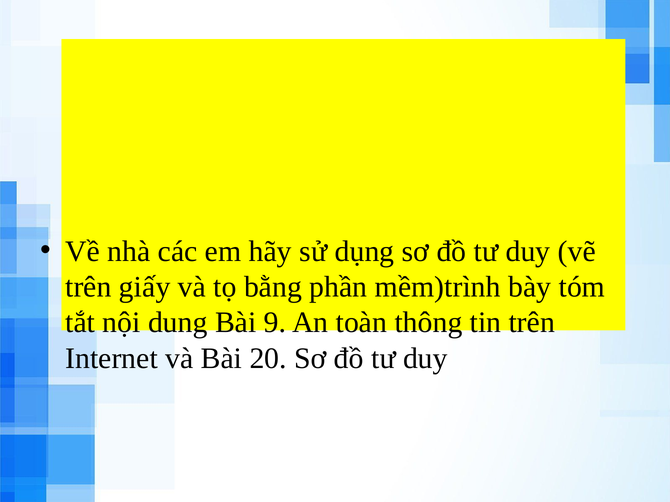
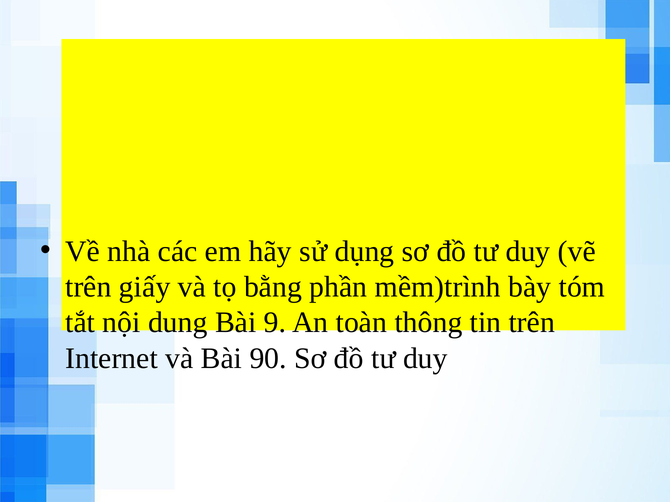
20: 20 -> 90
